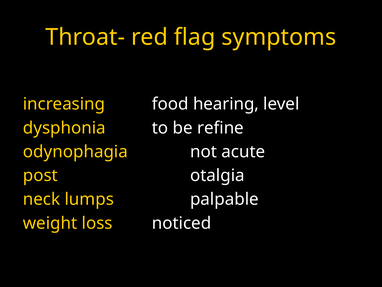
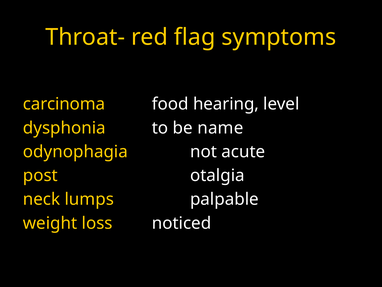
increasing: increasing -> carcinoma
refine: refine -> name
